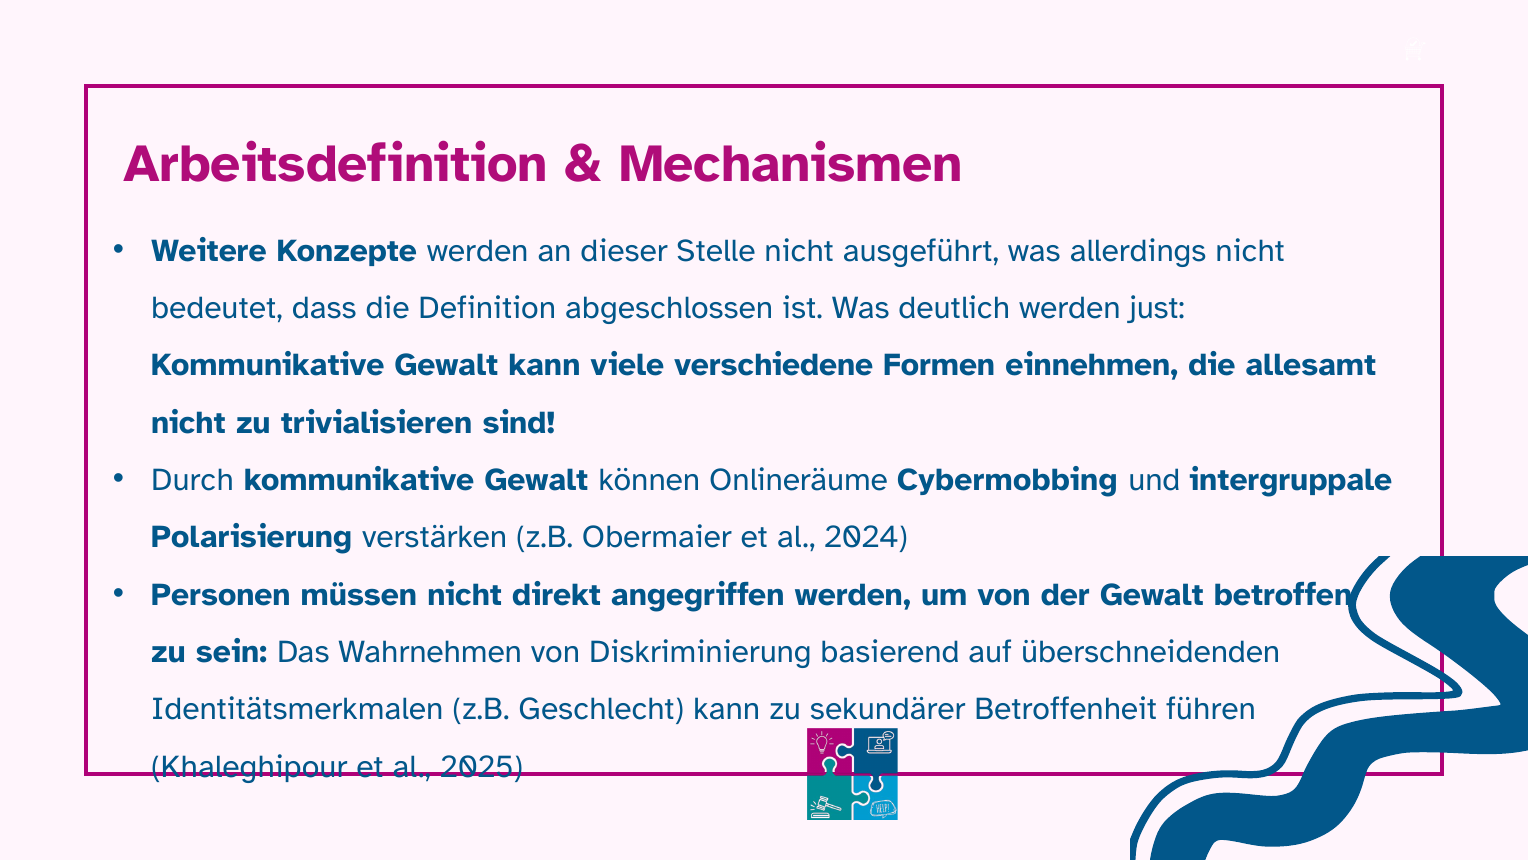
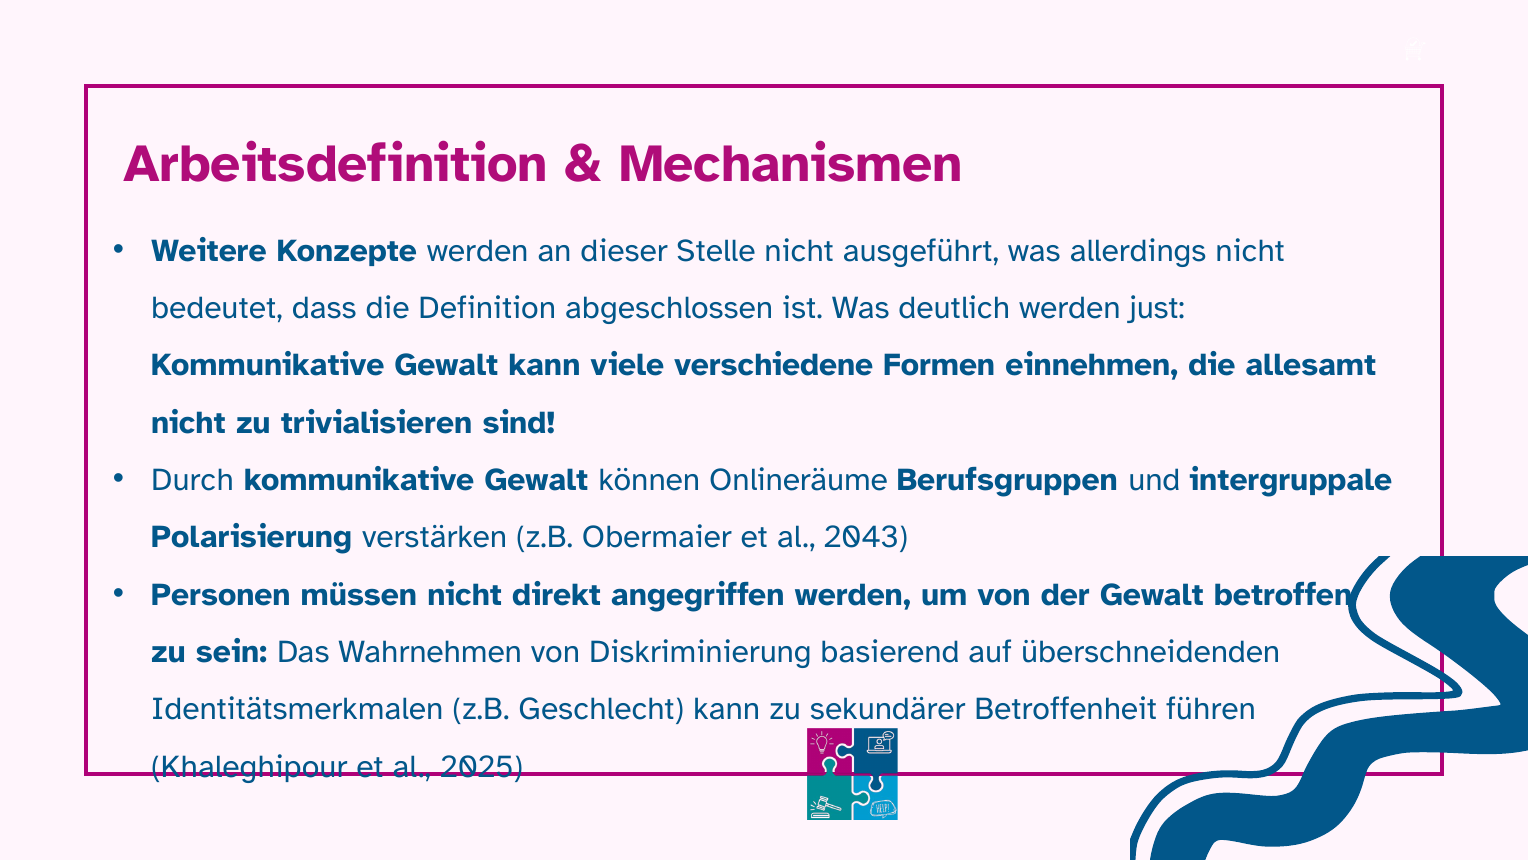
Cybermobbing: Cybermobbing -> Berufsgruppen
2024: 2024 -> 2043
